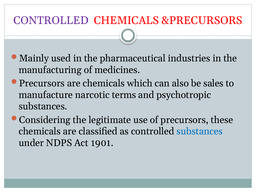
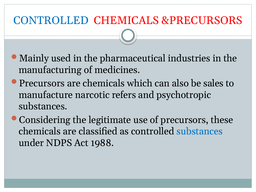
CONTROLLED at (51, 21) colour: purple -> blue
terms: terms -> refers
1901: 1901 -> 1988
